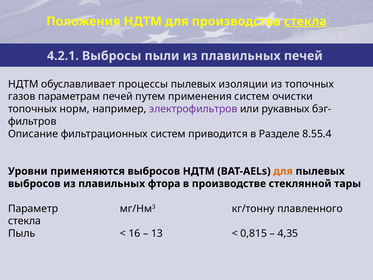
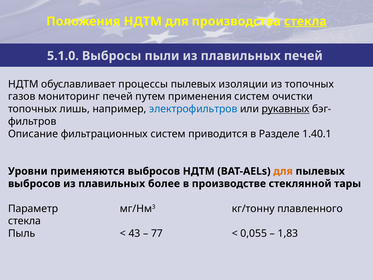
4.2.1: 4.2.1 -> 5.1.0
параметрам: параметрам -> мониторинг
норм: норм -> лишь
электрофильтров colour: purple -> blue
рукавных underline: none -> present
8.55.4: 8.55.4 -> 1.40.1
фтора: фтора -> более
16: 16 -> 43
13: 13 -> 77
0,815: 0,815 -> 0,055
4,35: 4,35 -> 1,83
